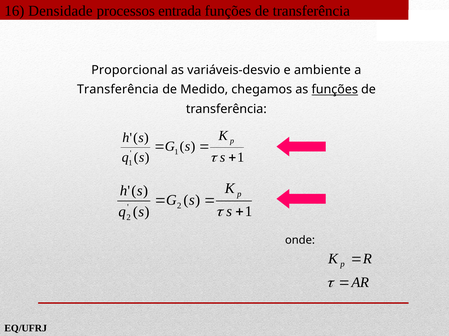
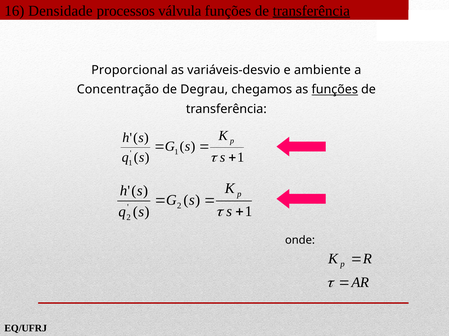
entrada: entrada -> válvula
transferência at (311, 11) underline: none -> present
Transferência at (118, 90): Transferência -> Concentração
Medido: Medido -> Degrau
